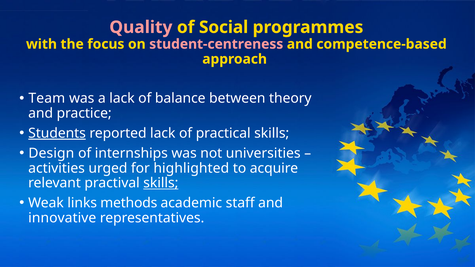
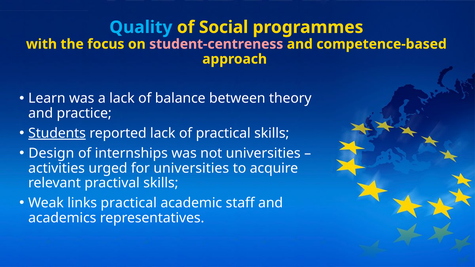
Quality colour: pink -> light blue
Team: Team -> Learn
for highlighted: highlighted -> universities
skills at (161, 183) underline: present -> none
links methods: methods -> practical
innovative: innovative -> academics
